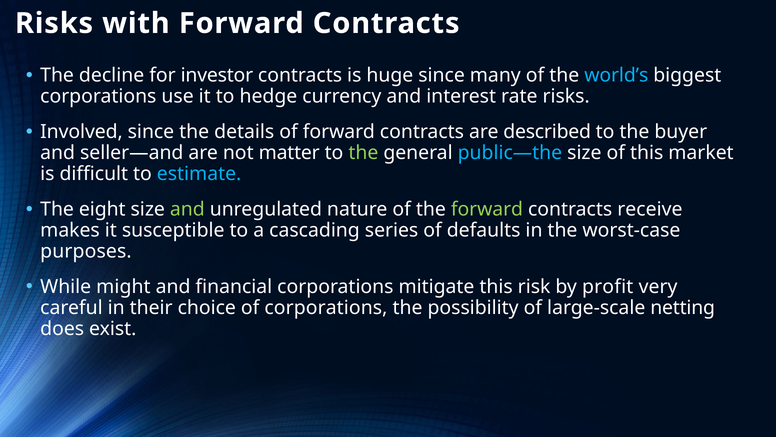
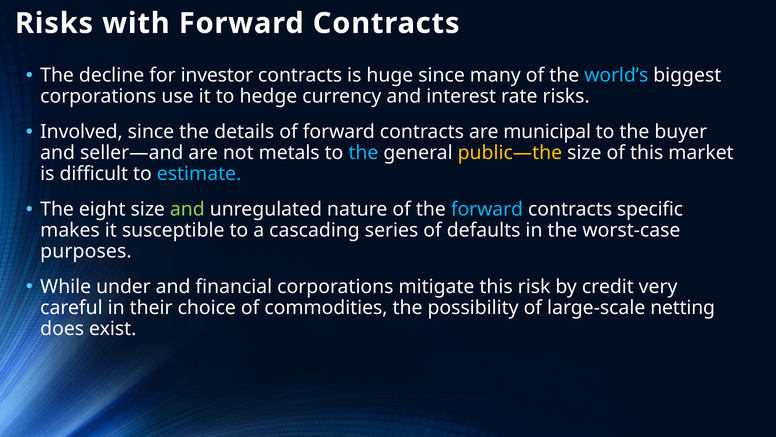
described: described -> municipal
matter: matter -> metals
the at (363, 153) colour: light green -> light blue
public—the colour: light blue -> yellow
forward at (487, 209) colour: light green -> light blue
receive: receive -> specific
might: might -> under
profit: profit -> credit
of corporations: corporations -> commodities
